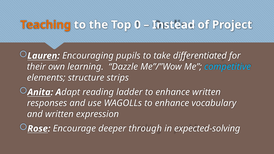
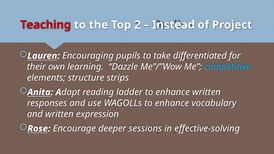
Teaching colour: orange -> red
0: 0 -> 2
through: through -> sessions
expected-solving: expected-solving -> effective-solving
